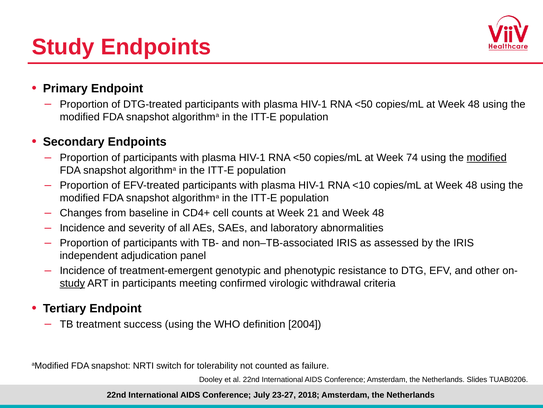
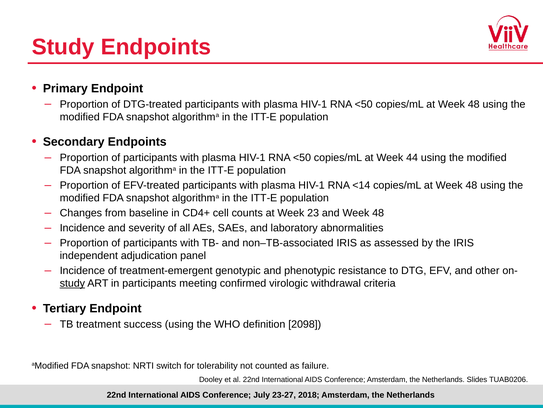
74: 74 -> 44
modified at (487, 157) underline: present -> none
<10: <10 -> <14
21: 21 -> 23
2004: 2004 -> 2098
